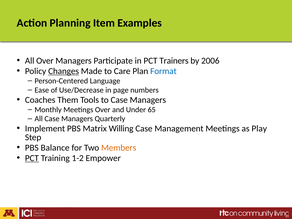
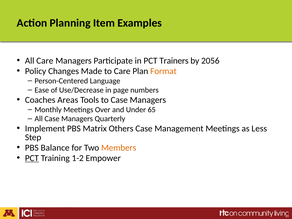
All Over: Over -> Care
2006: 2006 -> 2056
Changes underline: present -> none
Format colour: blue -> orange
Them: Them -> Areas
Willing: Willing -> Others
Play: Play -> Less
